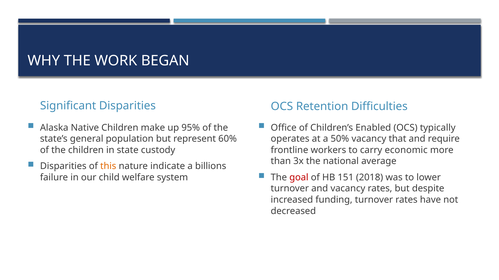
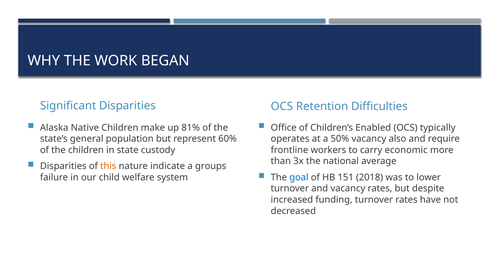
95%: 95% -> 81%
that: that -> also
billions: billions -> groups
goal colour: red -> blue
